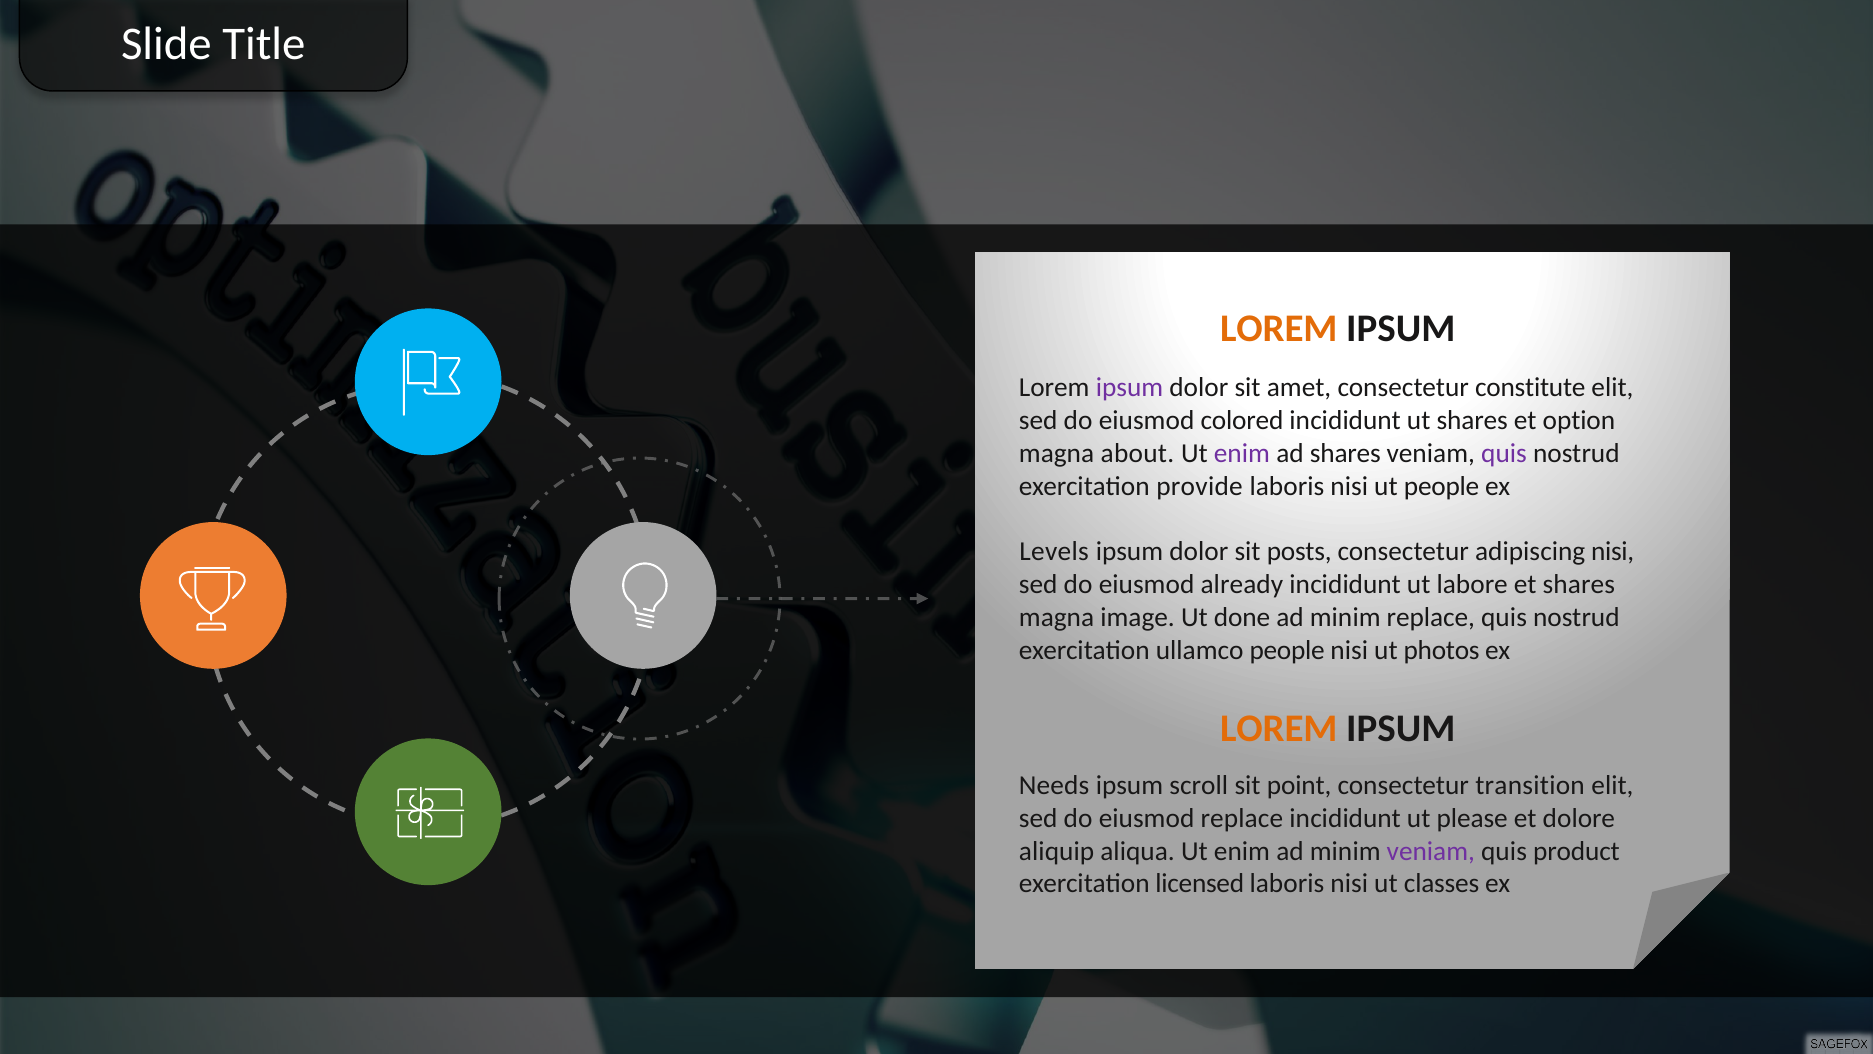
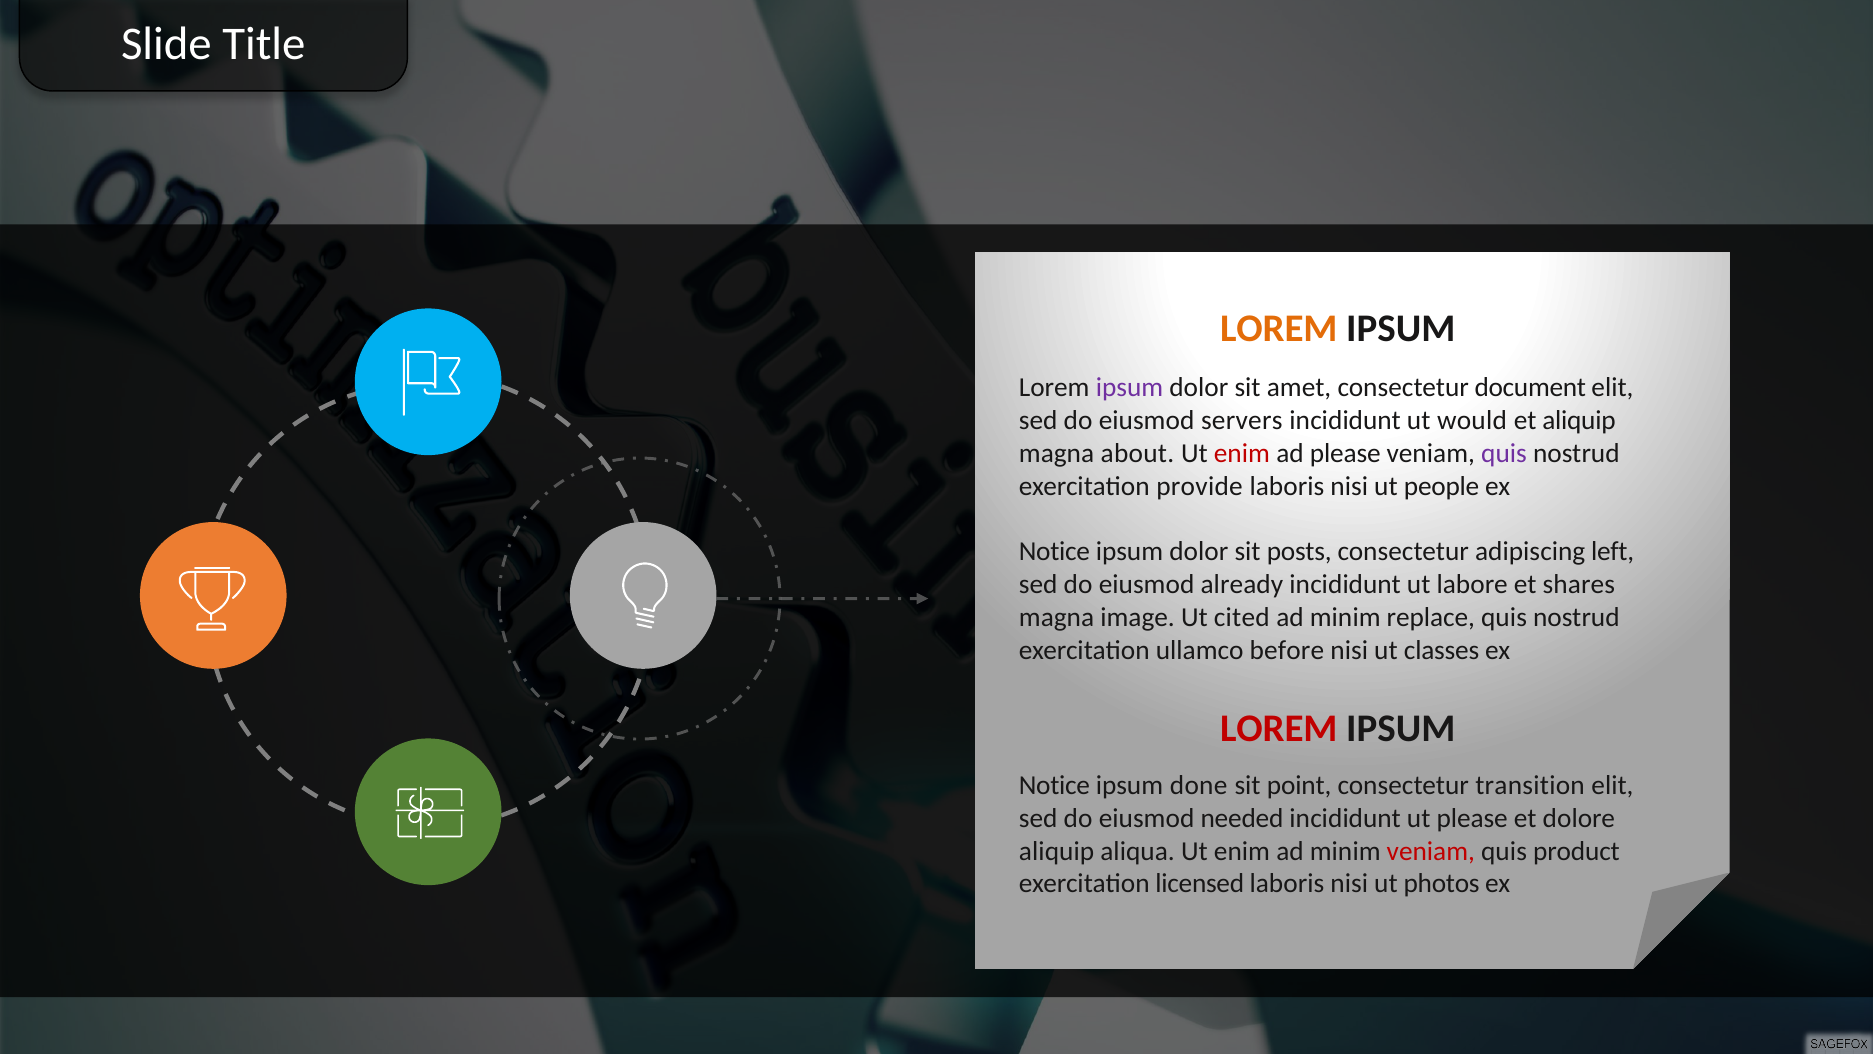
constitute: constitute -> document
colored: colored -> servers
ut shares: shares -> would
et option: option -> aliquip
enim at (1242, 453) colour: purple -> red
ad shares: shares -> please
Levels at (1054, 552): Levels -> Notice
adipiscing nisi: nisi -> left
done: done -> cited
ullamco people: people -> before
photos: photos -> classes
LOREM at (1279, 728) colour: orange -> red
Needs at (1054, 785): Needs -> Notice
scroll: scroll -> done
eiusmod replace: replace -> needed
veniam at (1431, 851) colour: purple -> red
classes: classes -> photos
